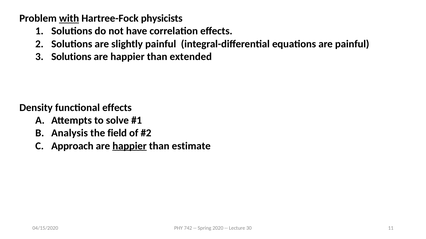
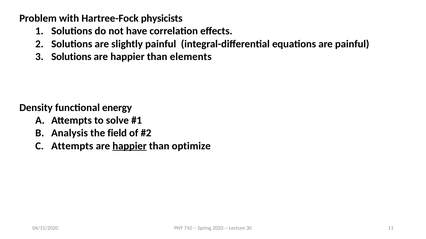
with underline: present -> none
extended: extended -> elements
functional effects: effects -> energy
Approach at (72, 146): Approach -> Attempts
estimate: estimate -> optimize
